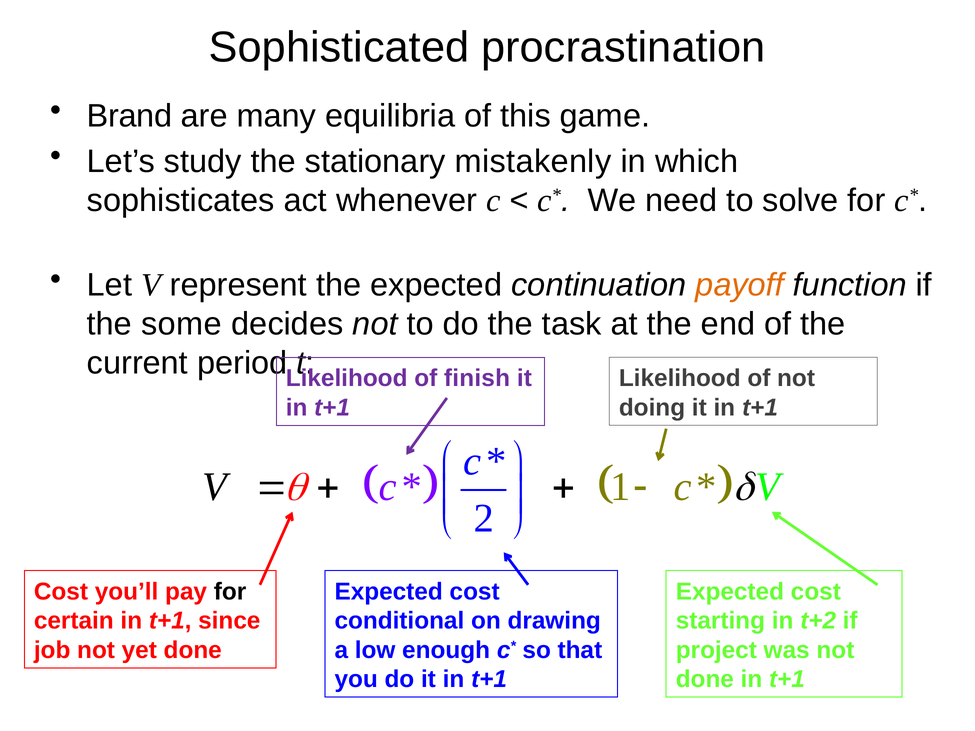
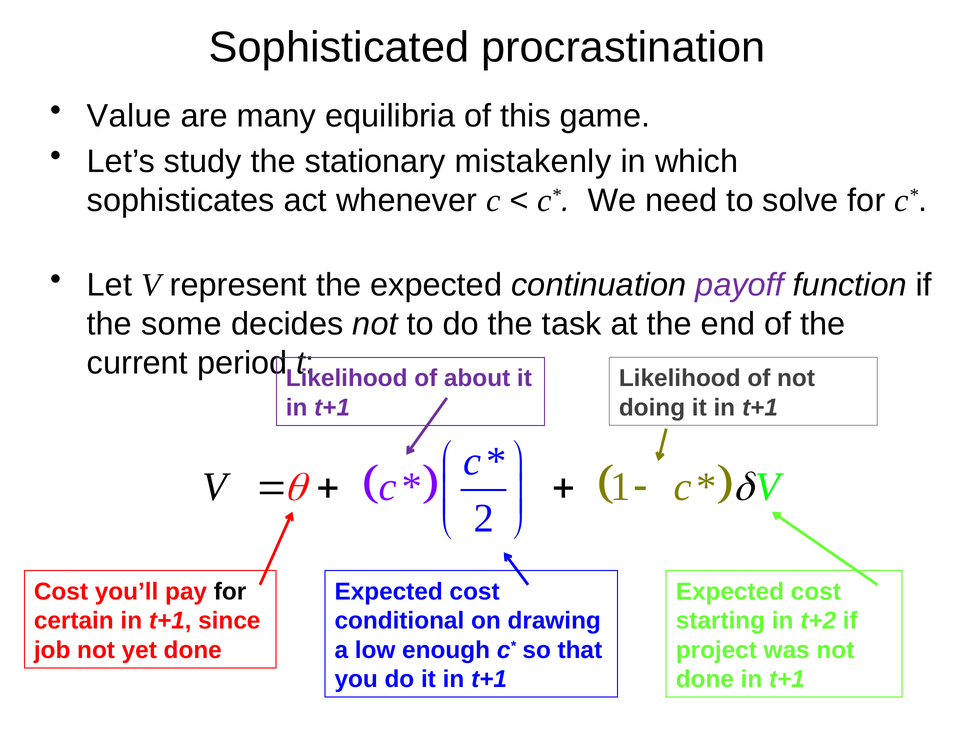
Brand: Brand -> Value
payoff colour: orange -> purple
finish: finish -> about
